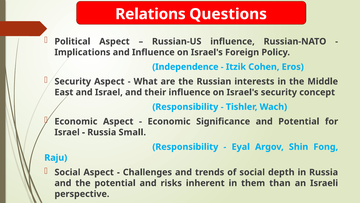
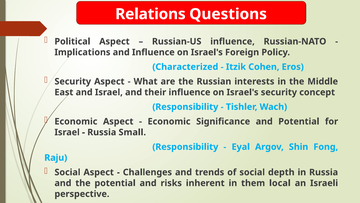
Independence: Independence -> Characterized
than: than -> local
